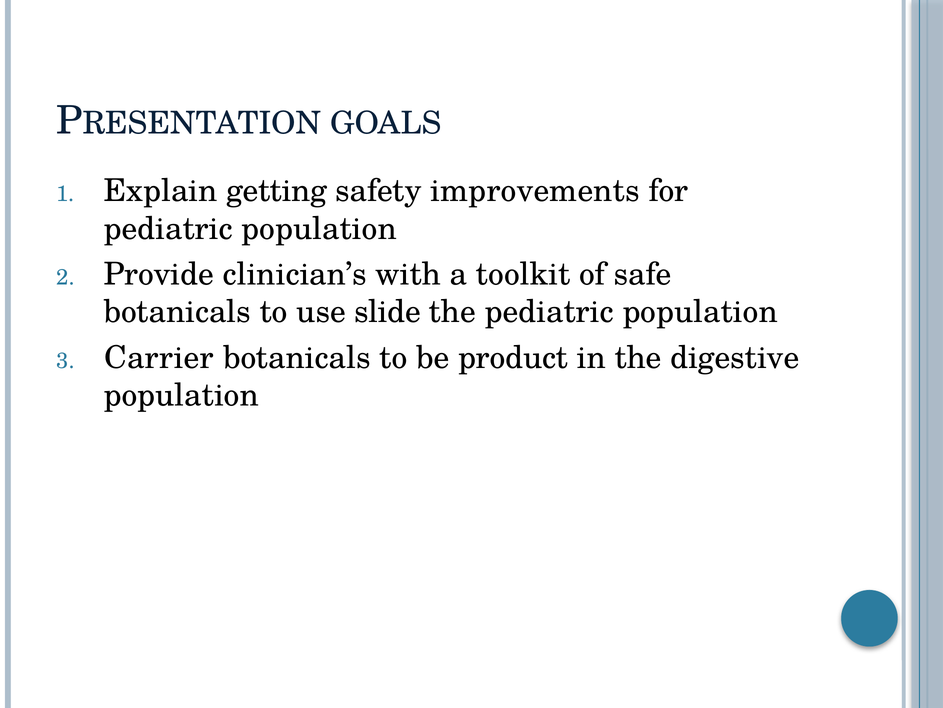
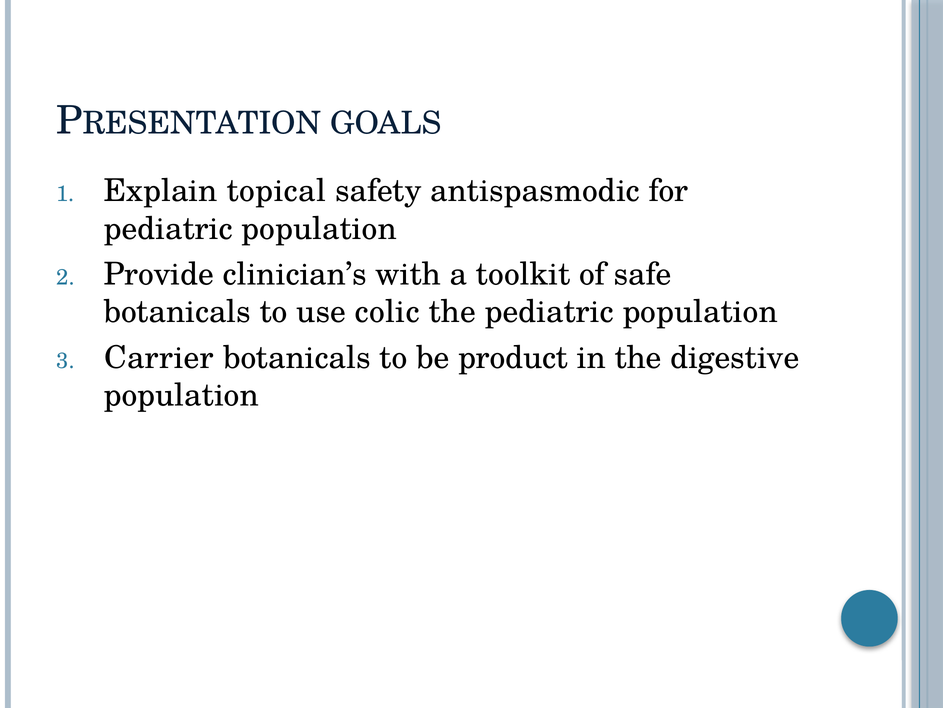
getting: getting -> topical
improvements: improvements -> antispasmodic
slide: slide -> colic
